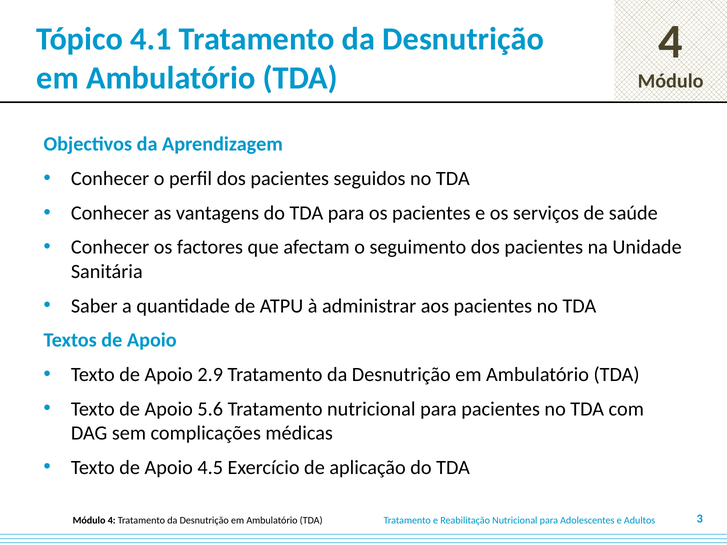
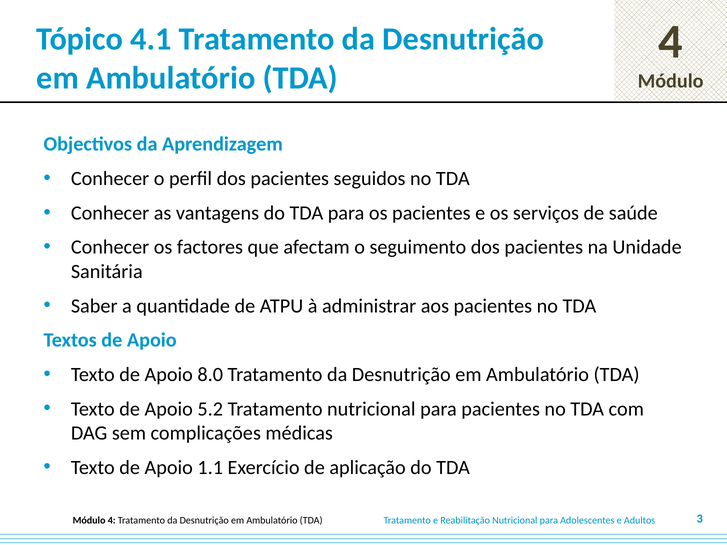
2.9: 2.9 -> 8.0
5.6: 5.6 -> 5.2
4.5: 4.5 -> 1.1
